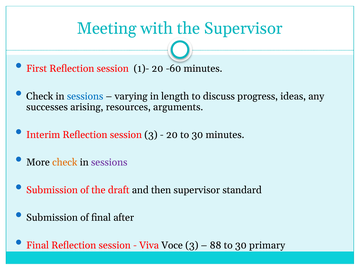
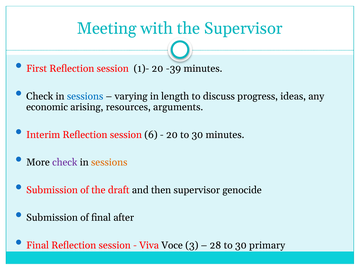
-60: -60 -> -39
successes: successes -> economic
session 3: 3 -> 6
check at (65, 162) colour: orange -> purple
sessions at (109, 162) colour: purple -> orange
standard: standard -> genocide
88: 88 -> 28
